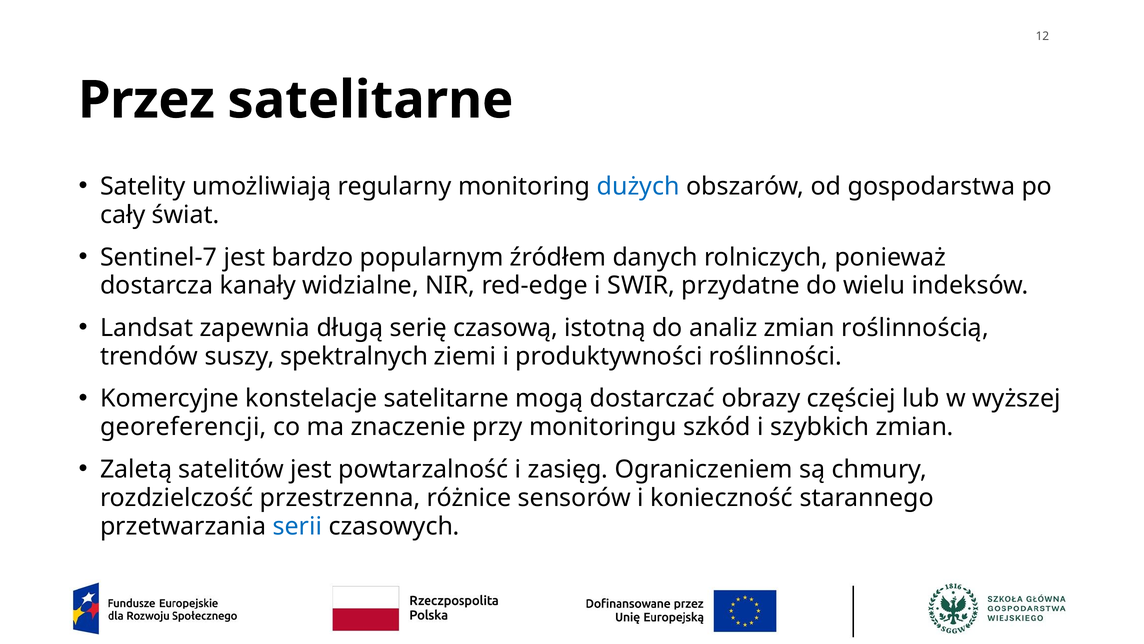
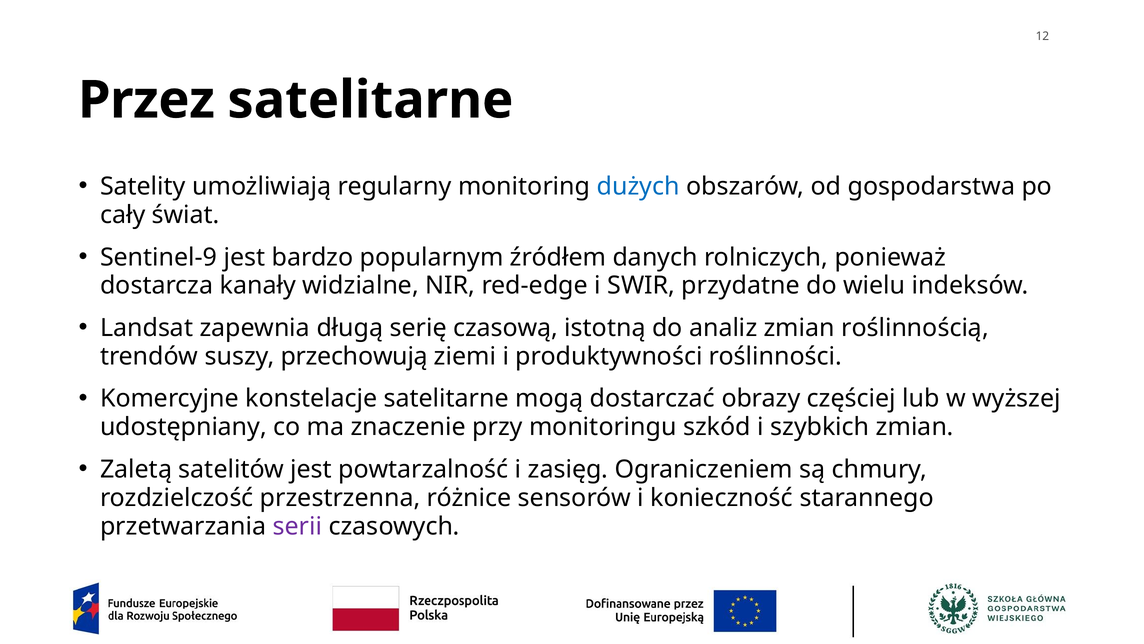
Sentinel-7: Sentinel-7 -> Sentinel-9
spektralnych: spektralnych -> przechowują
georeferencji: georeferencji -> udostępniany
serii colour: blue -> purple
